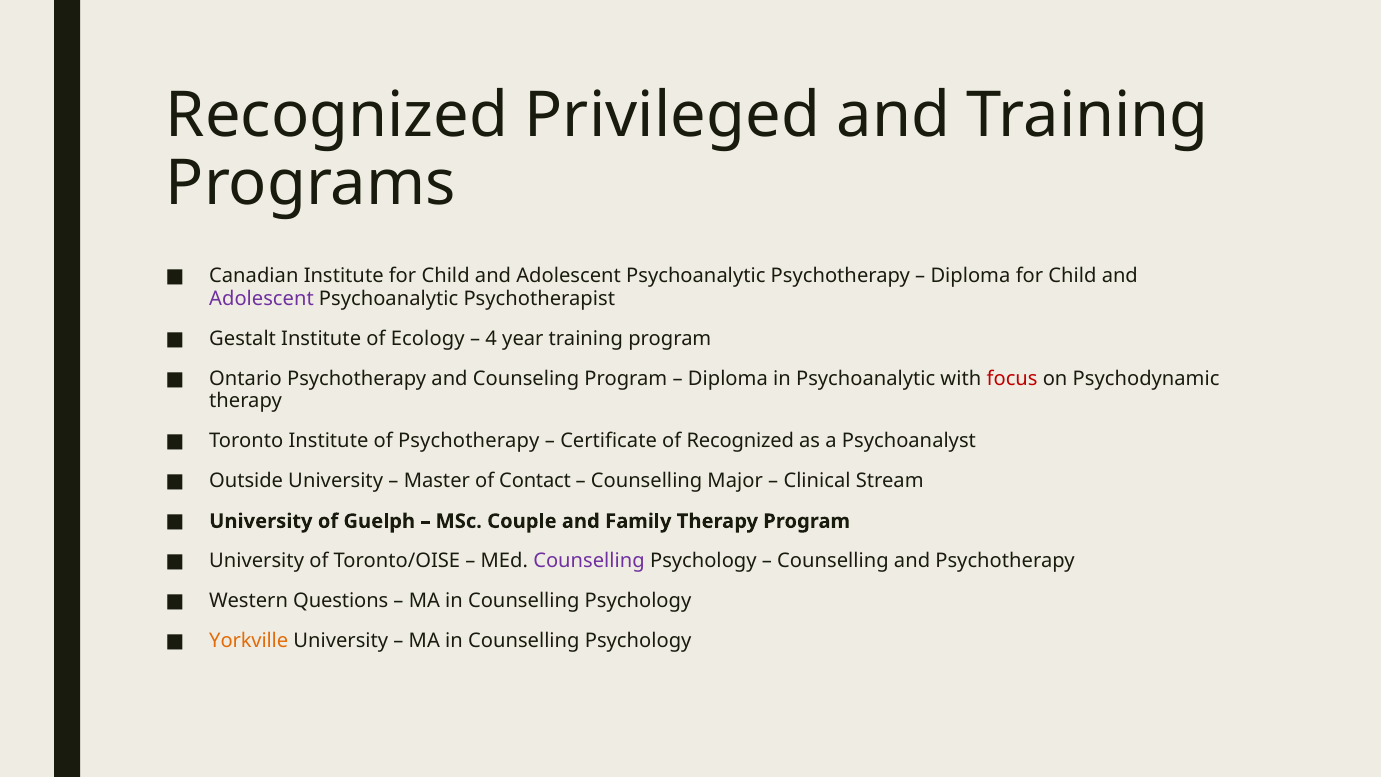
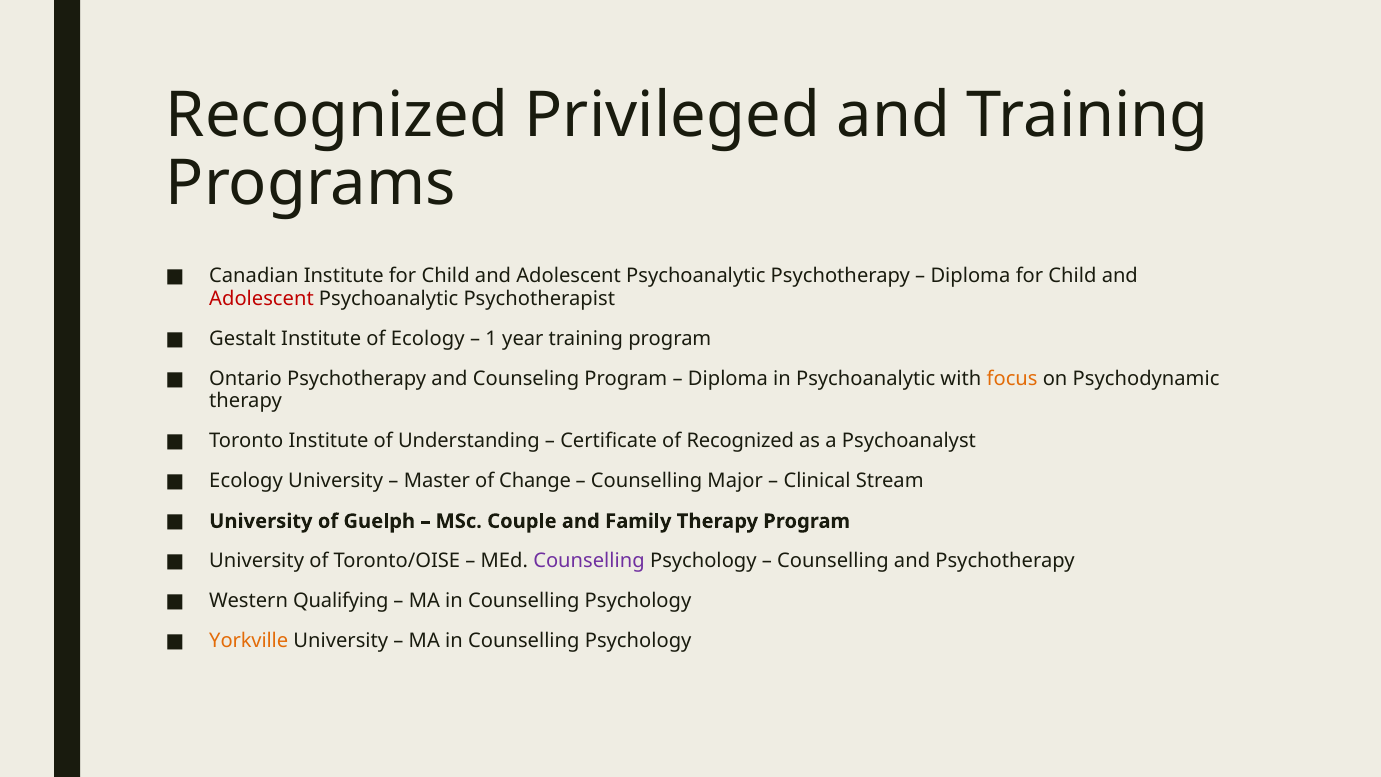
Adolescent at (262, 298) colour: purple -> red
4: 4 -> 1
focus colour: red -> orange
of Psychotherapy: Psychotherapy -> Understanding
Outside at (246, 481): Outside -> Ecology
Contact: Contact -> Change
Questions: Questions -> Qualifying
